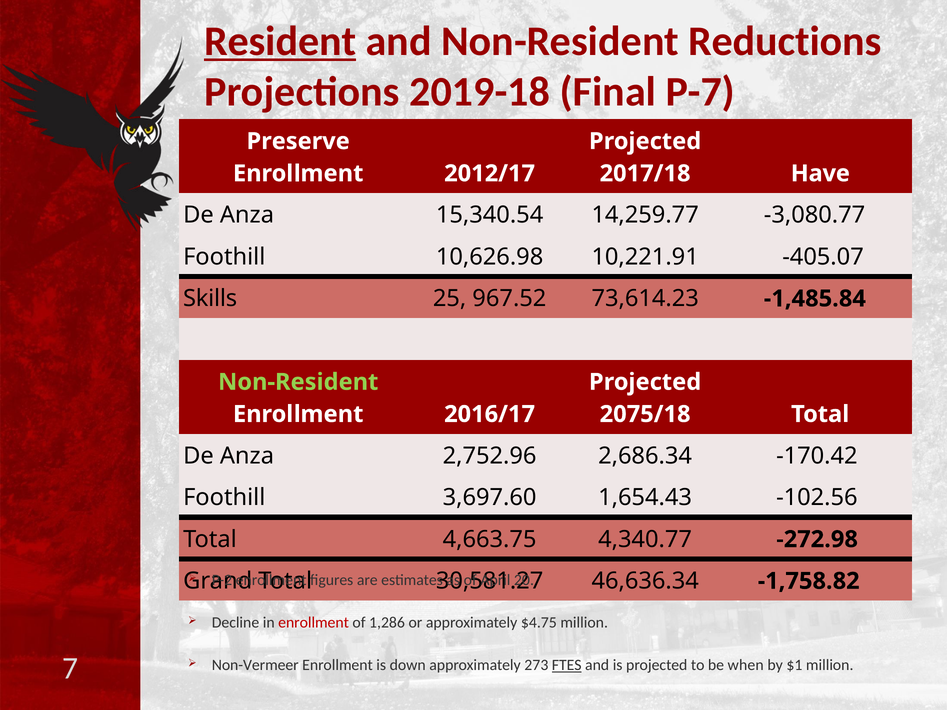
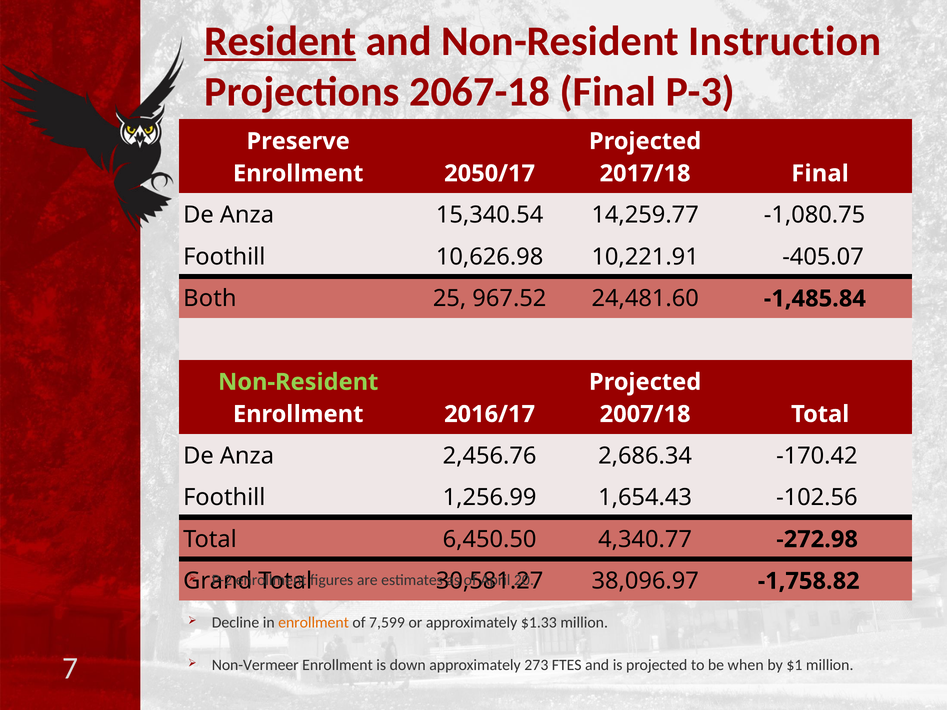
Reductions: Reductions -> Instruction
2019-18: 2019-18 -> 2067-18
P-7: P-7 -> P-3
2012/17: 2012/17 -> 2050/17
2017/18 Have: Have -> Final
-3,080.77: -3,080.77 -> -1,080.75
Skills: Skills -> Both
73,614.23: 73,614.23 -> 24,481.60
2075/18: 2075/18 -> 2007/18
2,752.96: 2,752.96 -> 2,456.76
3,697.60: 3,697.60 -> 1,256.99
4,663.75: 4,663.75 -> 6,450.50
46,636.34: 46,636.34 -> 38,096.97
enrollment at (314, 623) colour: red -> orange
1,286: 1,286 -> 7,599
$4.75: $4.75 -> $1.33
FTES underline: present -> none
